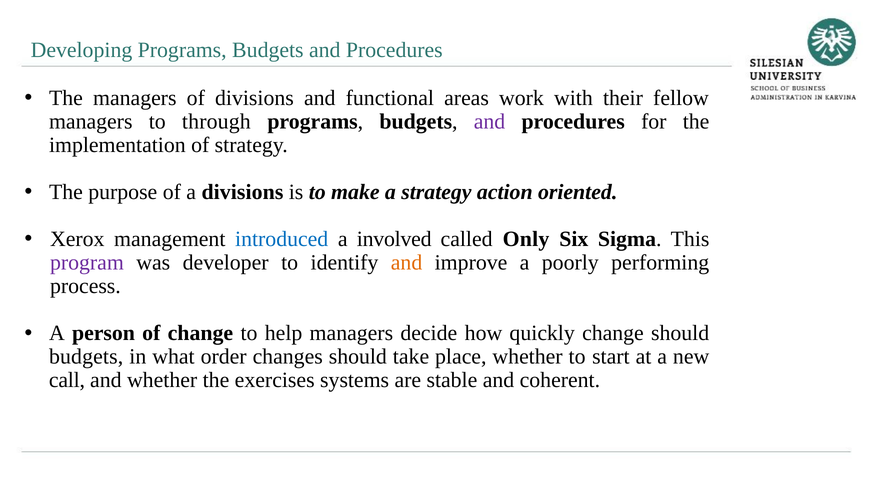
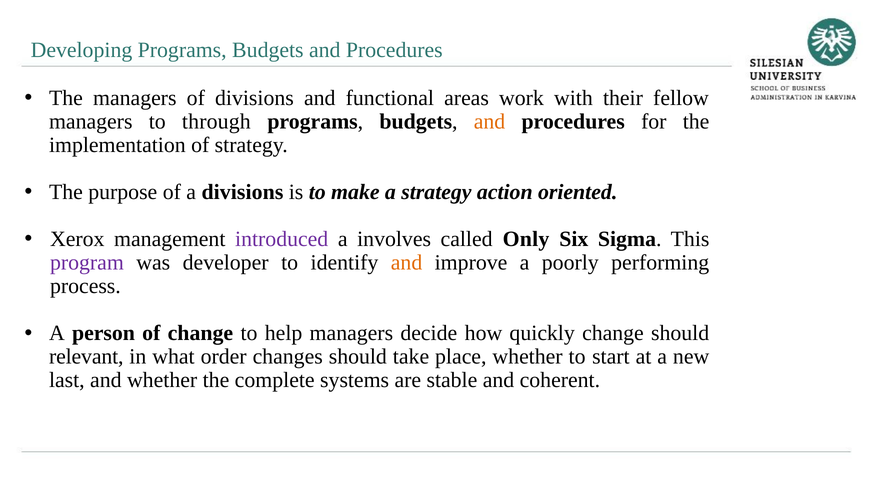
and at (490, 122) colour: purple -> orange
introduced colour: blue -> purple
involved: involved -> involves
budgets at (86, 357): budgets -> relevant
call: call -> last
exercises: exercises -> complete
